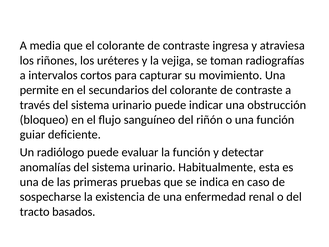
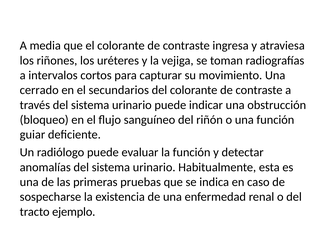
permite: permite -> cerrado
basados: basados -> ejemplo
